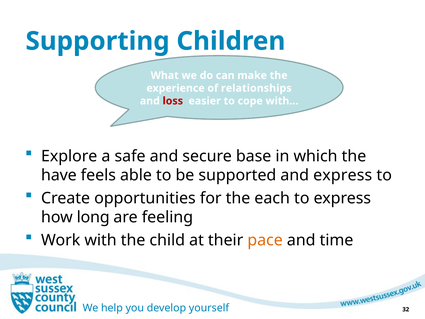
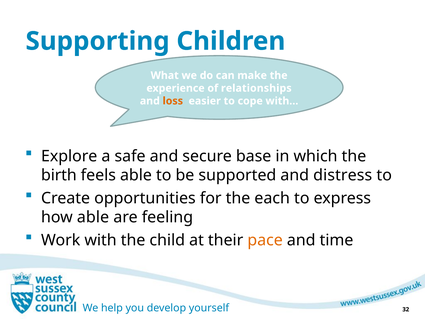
loss colour: red -> orange
have: have -> birth
and express: express -> distress
how long: long -> able
